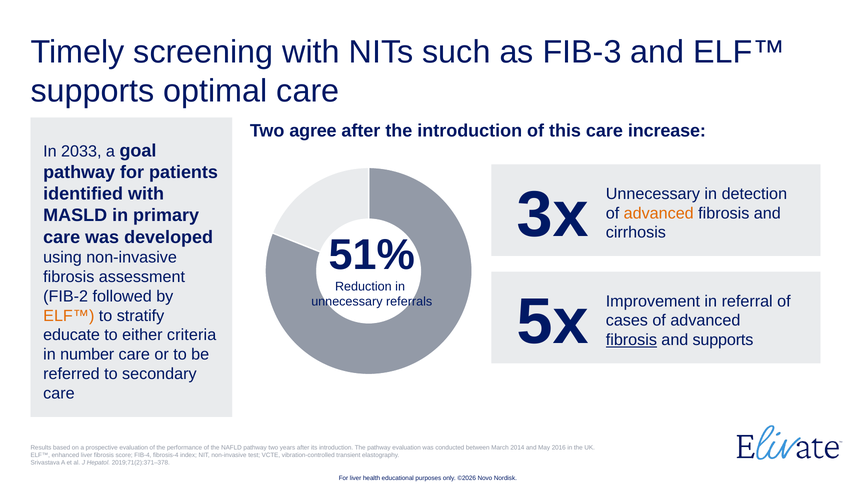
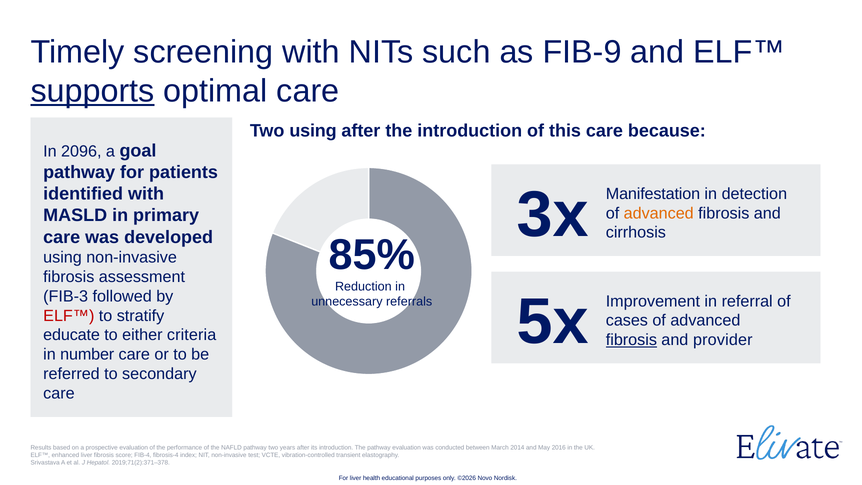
FIB-3: FIB-3 -> FIB-9
supports at (92, 91) underline: none -> present
Two agree: agree -> using
increase: increase -> because
2033: 2033 -> 2096
Unnecessary at (653, 194): Unnecessary -> Manifestation
51%: 51% -> 85%
FIB-2: FIB-2 -> FIB-3
ELF™ at (69, 316) colour: orange -> red
and supports: supports -> provider
